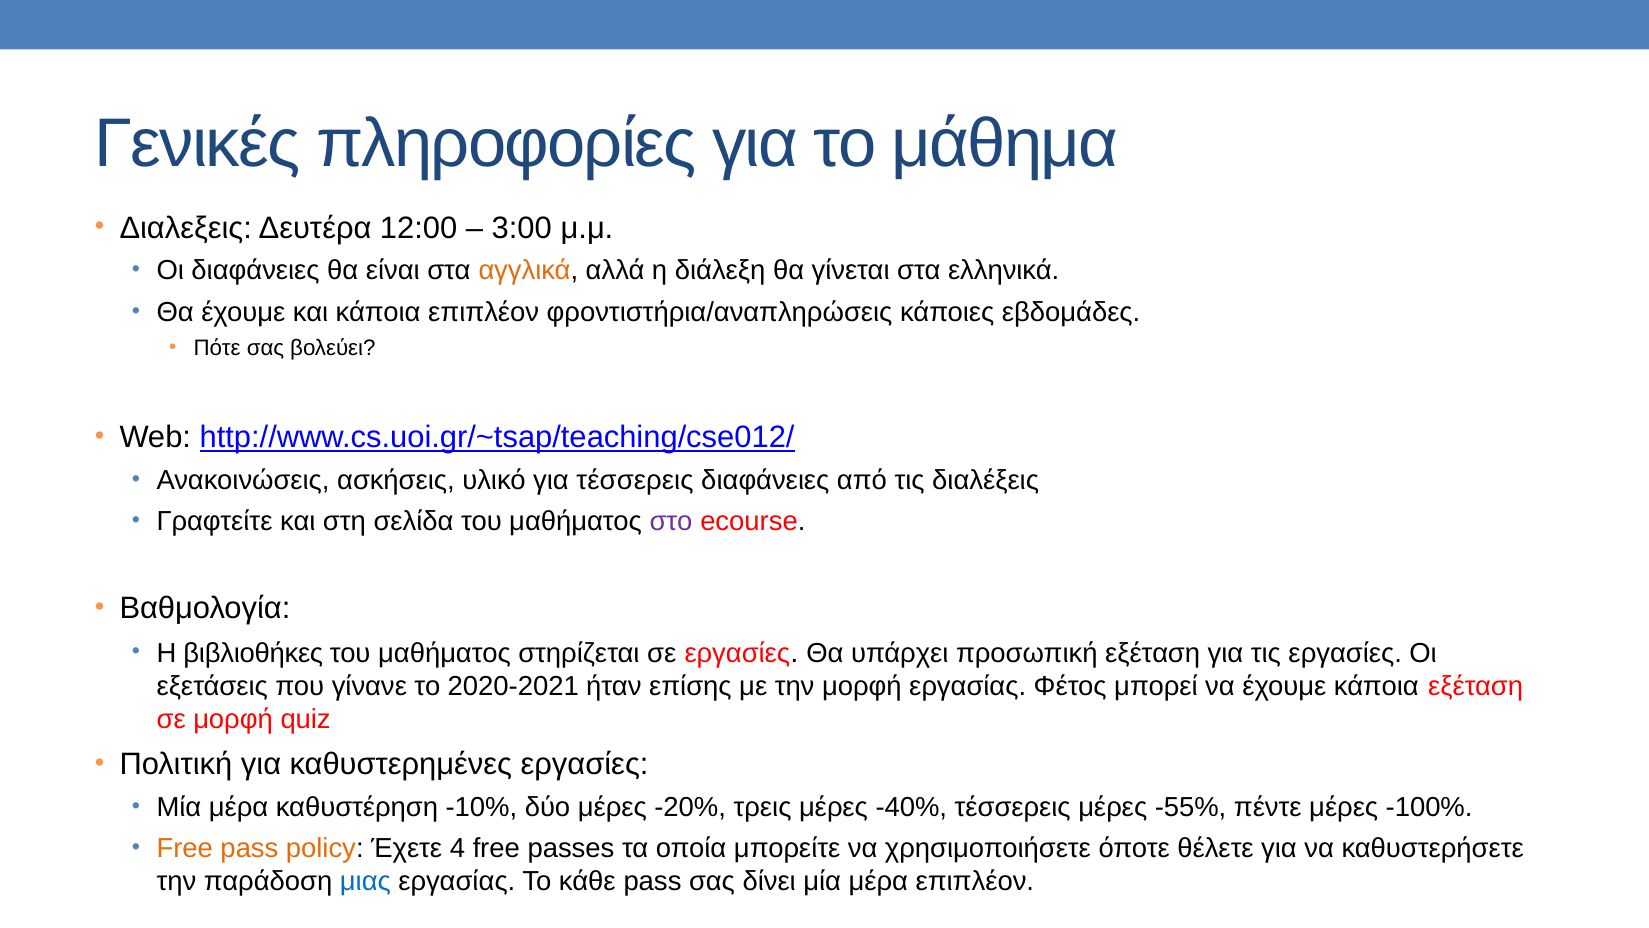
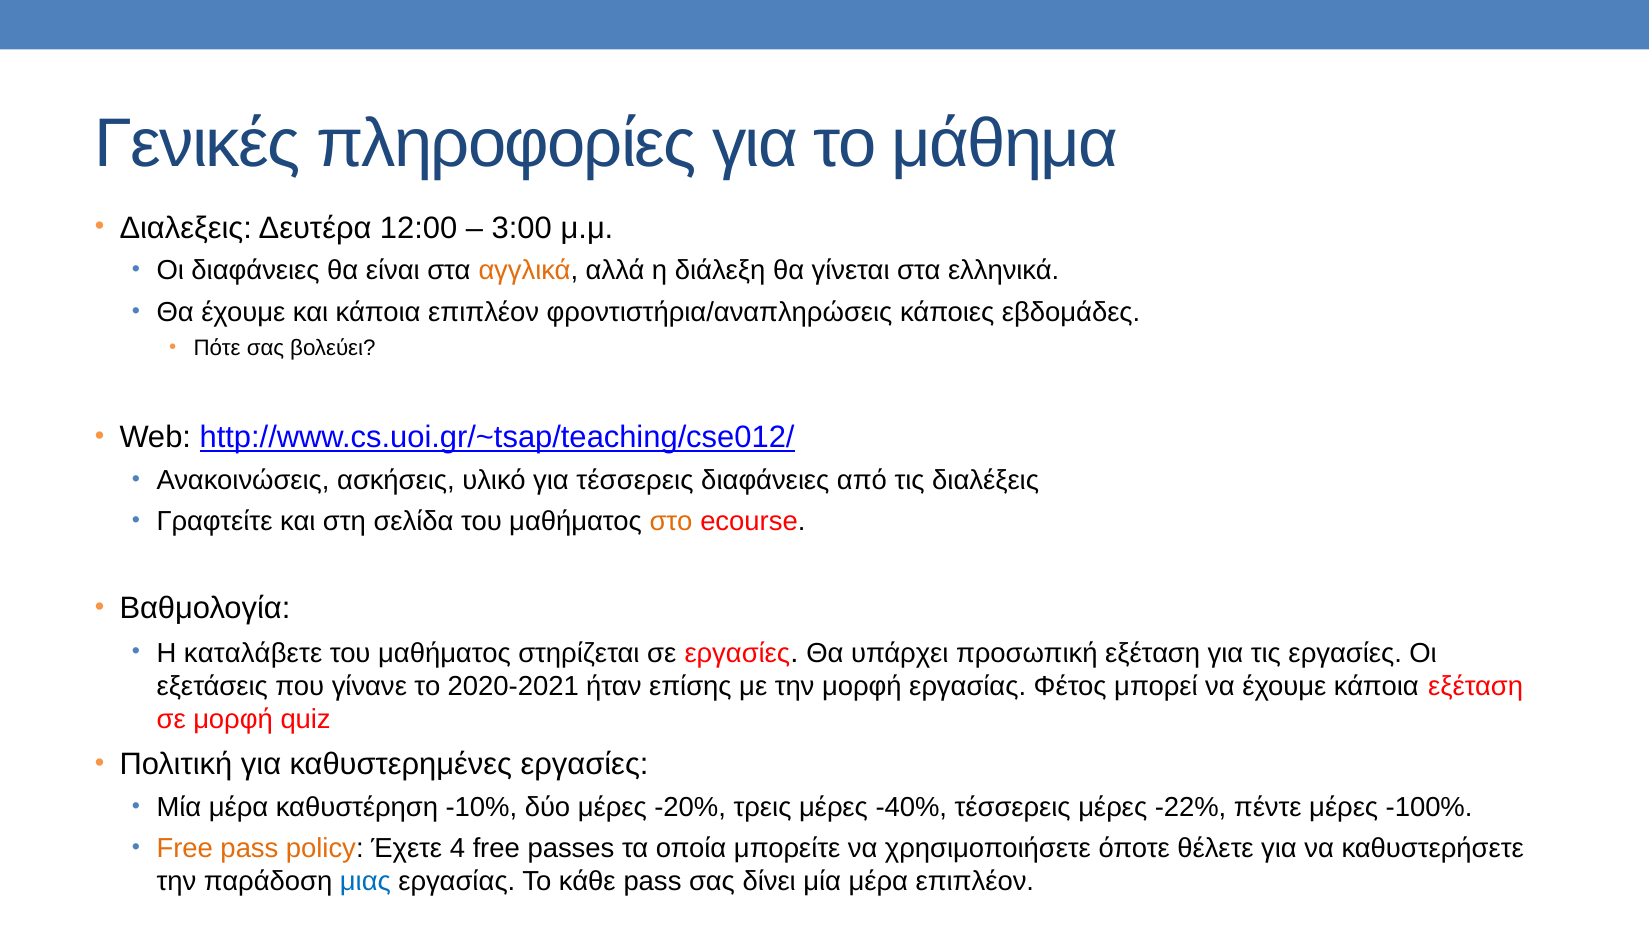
στο colour: purple -> orange
βιβλιοθήκες: βιβλιοθήκες -> καταλάβετε
-55%: -55% -> -22%
